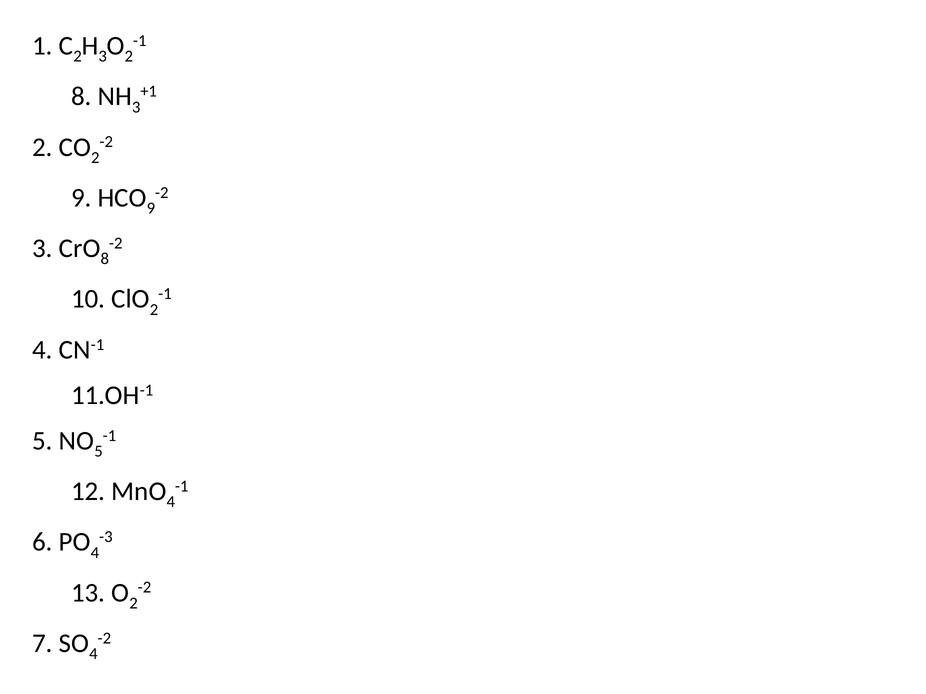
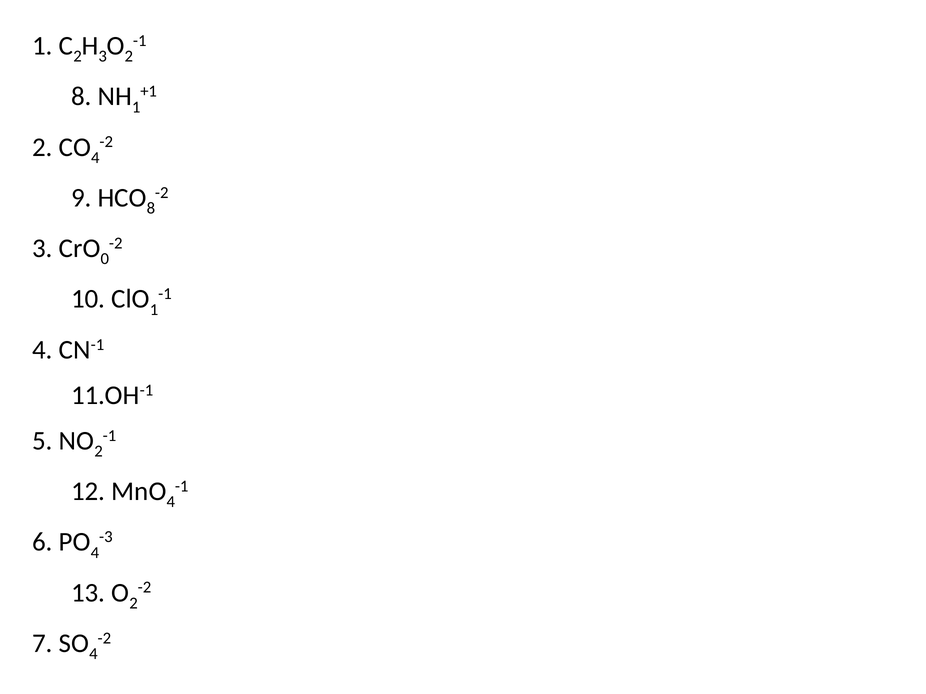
3 at (136, 107): 3 -> 1
2 at (95, 158): 2 -> 4
9 at (151, 208): 9 -> 8
8 at (105, 259): 8 -> 0
2 at (154, 310): 2 -> 1
5 at (99, 452): 5 -> 2
